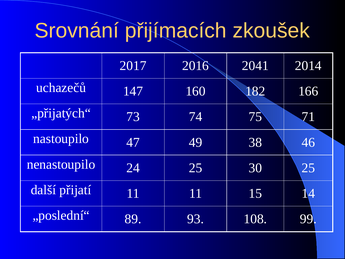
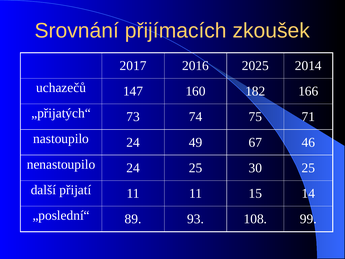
2041: 2041 -> 2025
nastoupilo 47: 47 -> 24
38: 38 -> 67
